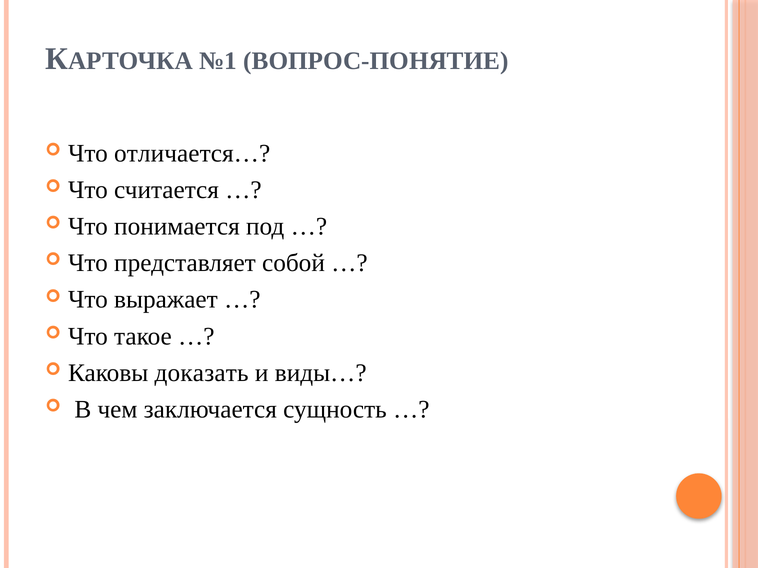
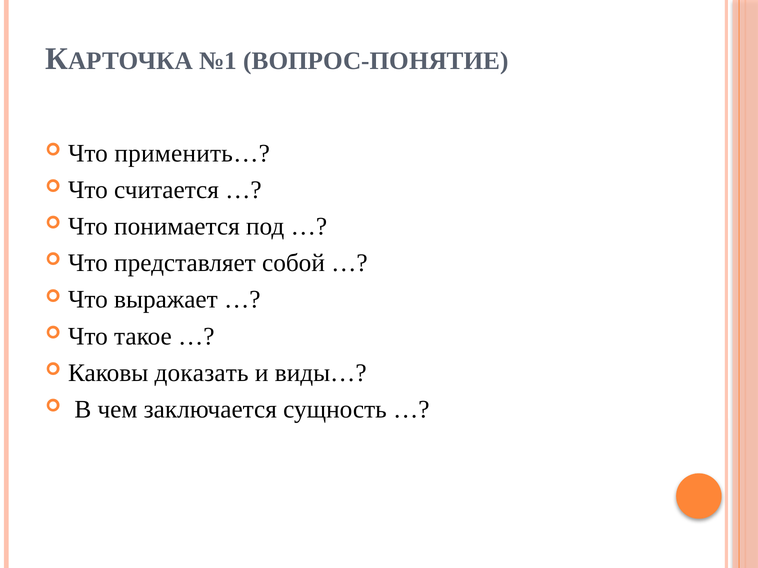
отличается…: отличается… -> применить…
